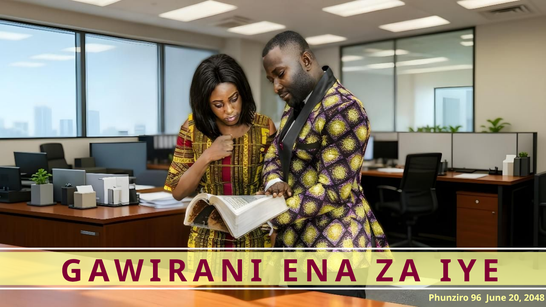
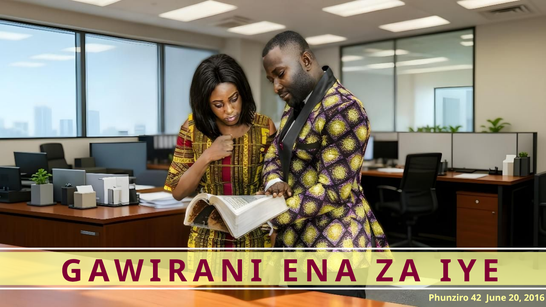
96: 96 -> 42
2048: 2048 -> 2016
